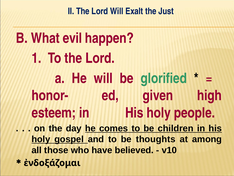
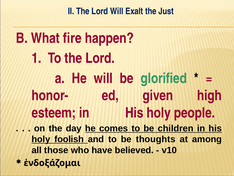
evil: evil -> fire
gospel: gospel -> foolish
